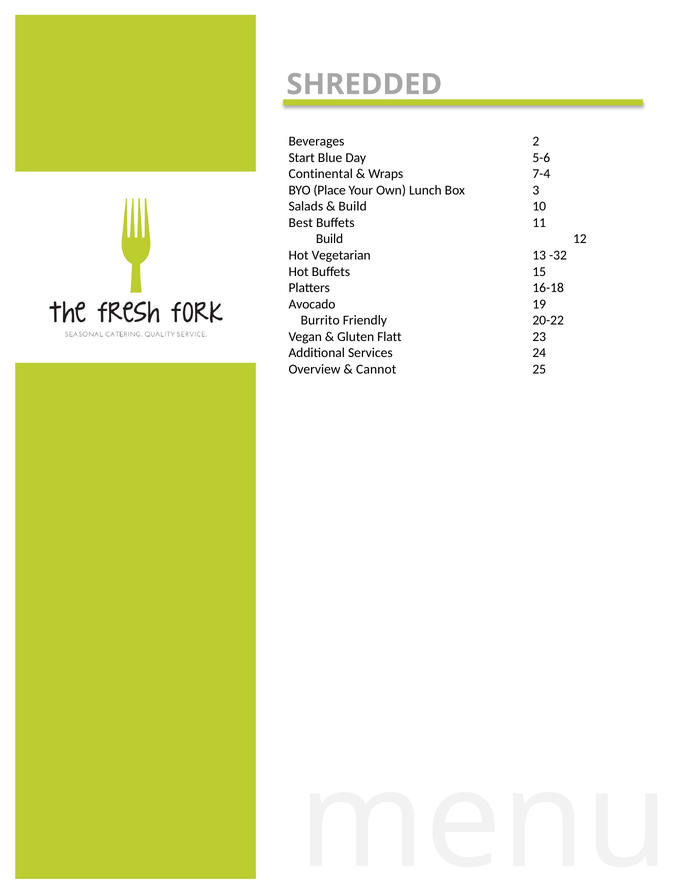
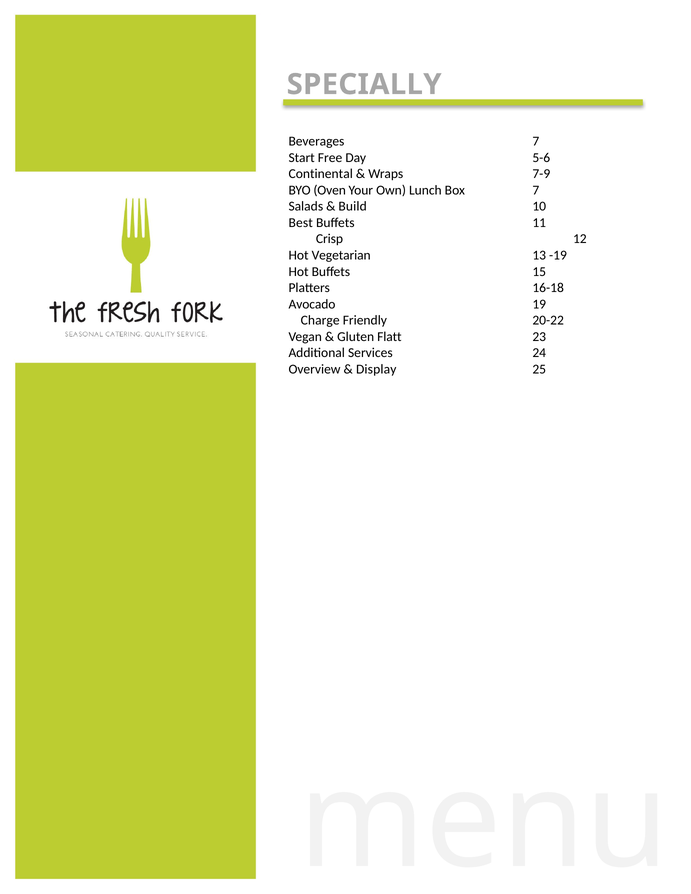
SHREDDED: SHREDDED -> SPECIALLY
Beverages 2: 2 -> 7
Blue: Blue -> Free
7-4: 7-4 -> 7-9
Place: Place -> Oven
Box 3: 3 -> 7
Build at (330, 239): Build -> Crisp
-32: -32 -> -19
Burrito: Burrito -> Charge
Cannot: Cannot -> Display
